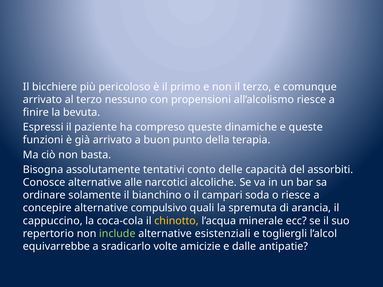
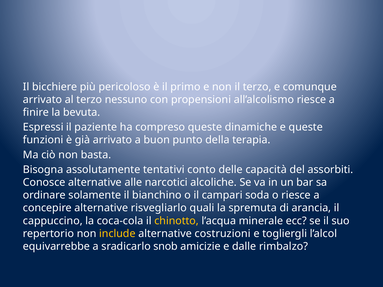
compulsivo: compulsivo -> risvegliarlo
include colour: light green -> yellow
esistenziali: esistenziali -> costruzioni
volte: volte -> snob
antipatie: antipatie -> rimbalzo
